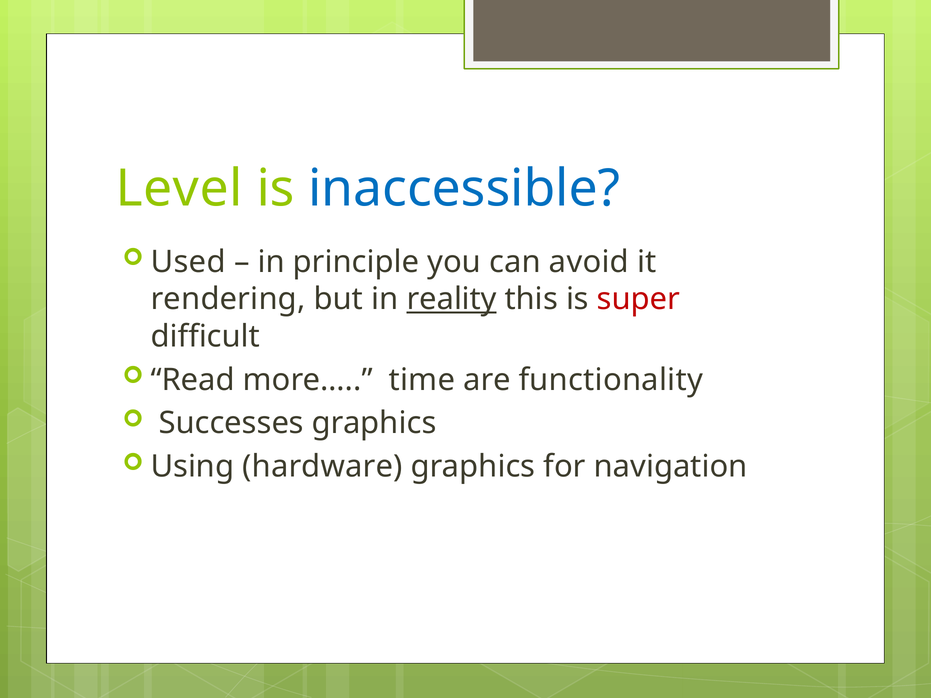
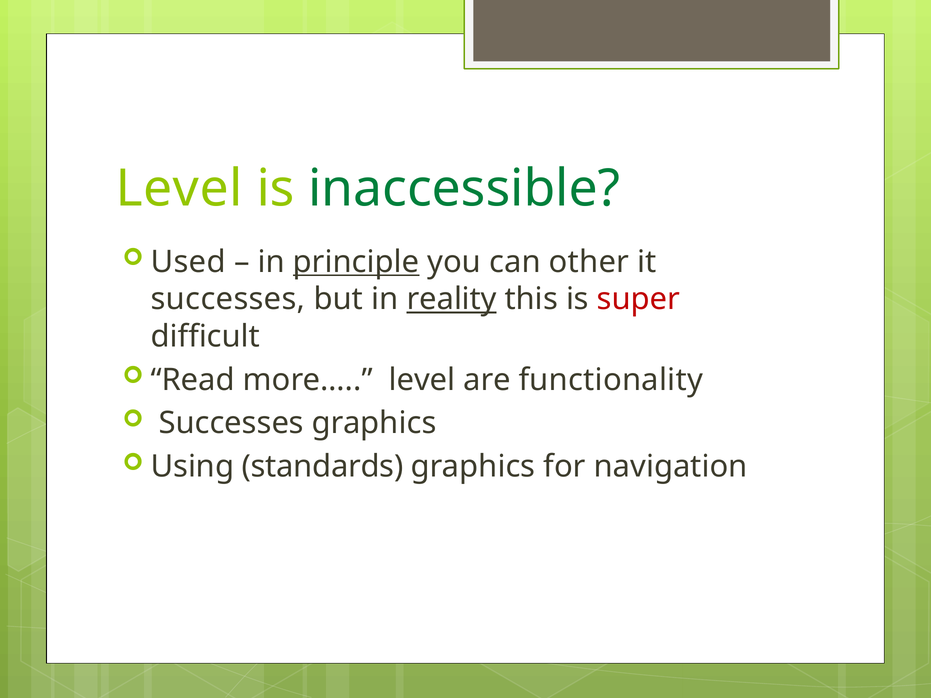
inaccessible colour: blue -> green
principle underline: none -> present
avoid: avoid -> other
rendering at (228, 299): rendering -> successes
more… time: time -> level
hardware: hardware -> standards
